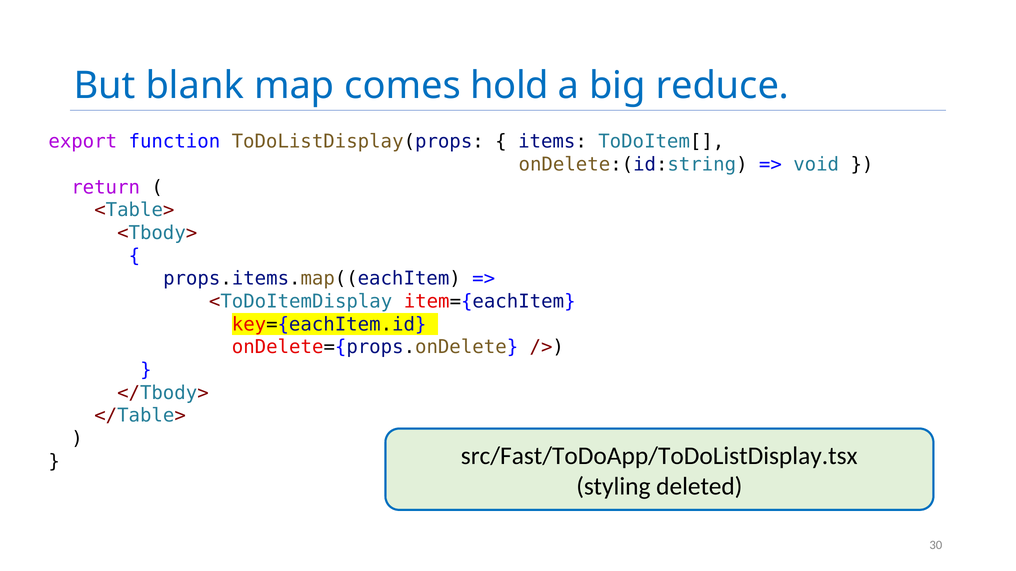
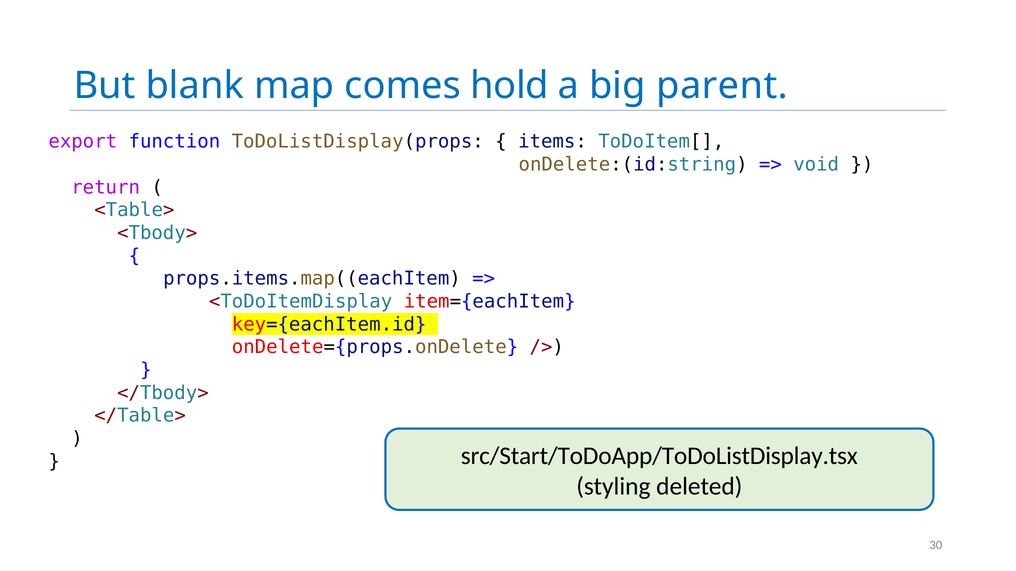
reduce: reduce -> parent
src/Fast/ToDoApp/ToDoListDisplay.tsx: src/Fast/ToDoApp/ToDoListDisplay.tsx -> src/Start/ToDoApp/ToDoListDisplay.tsx
